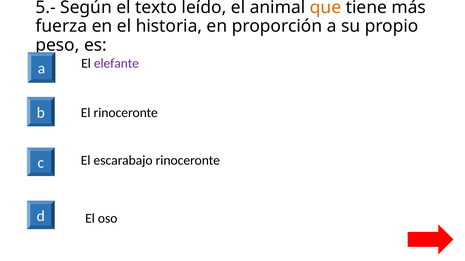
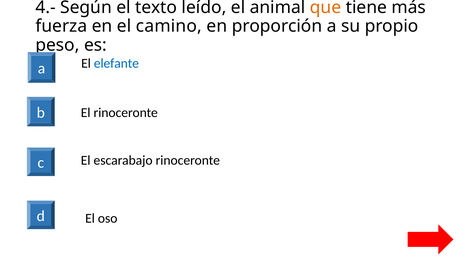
5.-: 5.- -> 4.-
historia: historia -> camino
elefante colour: purple -> blue
